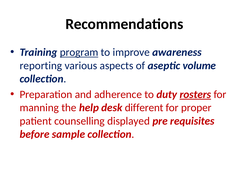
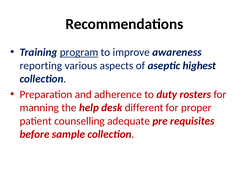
volume: volume -> highest
rosters underline: present -> none
displayed: displayed -> adequate
